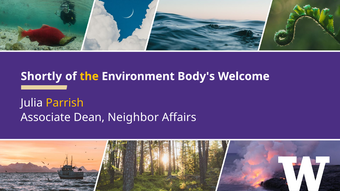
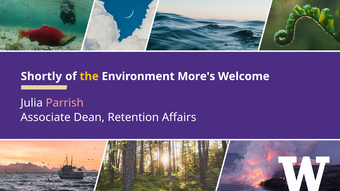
Body's: Body's -> More's
Parrish colour: yellow -> pink
Neighbor: Neighbor -> Retention
